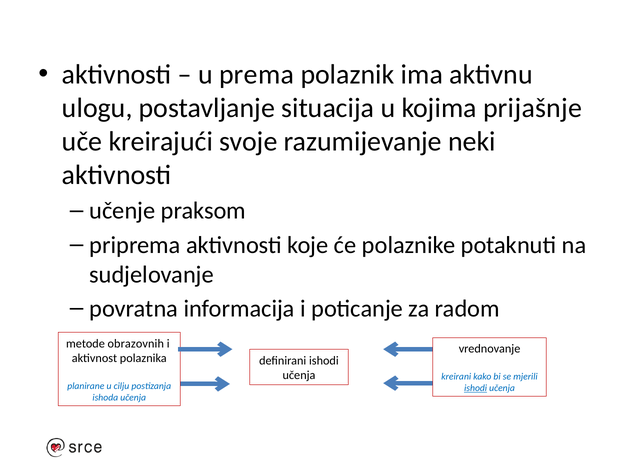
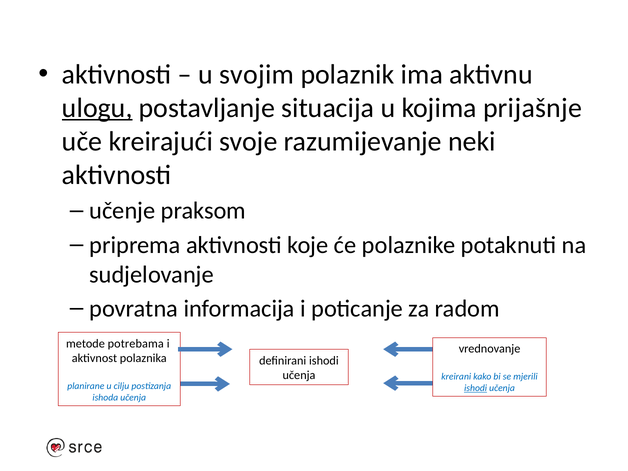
prema: prema -> svojim
ulogu underline: none -> present
obrazovnih: obrazovnih -> potrebama
